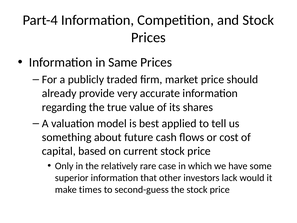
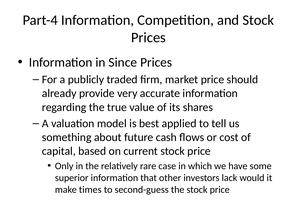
Same: Same -> Since
